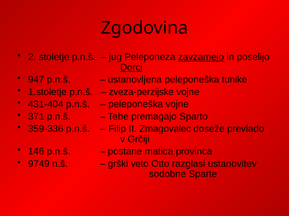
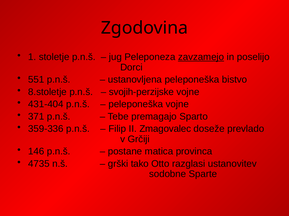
2: 2 -> 1
Dorci underline: present -> none
947: 947 -> 551
tunike: tunike -> bistvo
1.stoletje: 1.stoletje -> 8.stoletje
zveza-perzijske: zveza-perzijske -> svojih-perzijske
9749: 9749 -> 4735
veto: veto -> tako
